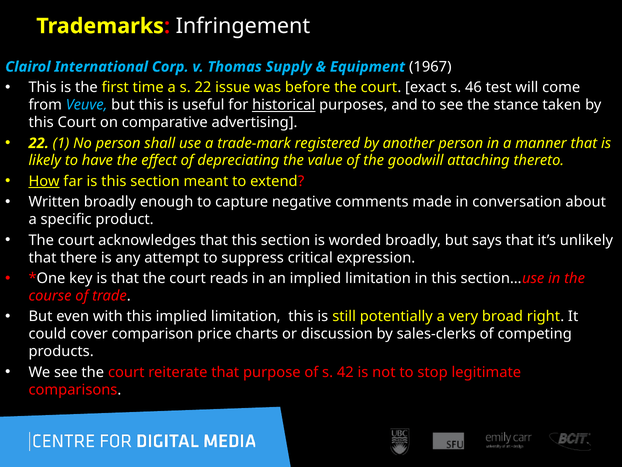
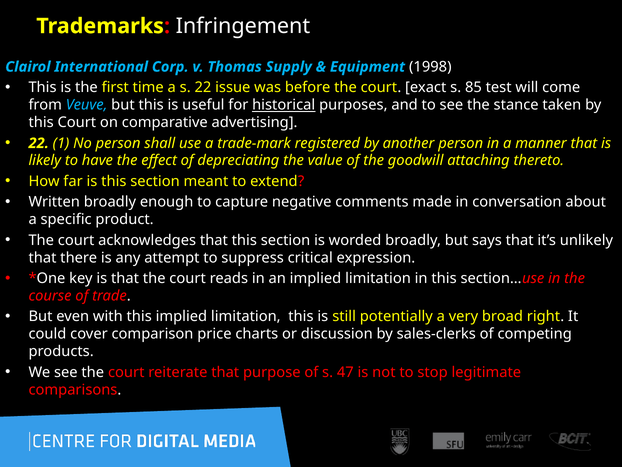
1967: 1967 -> 1998
46: 46 -> 85
How underline: present -> none
42: 42 -> 47
